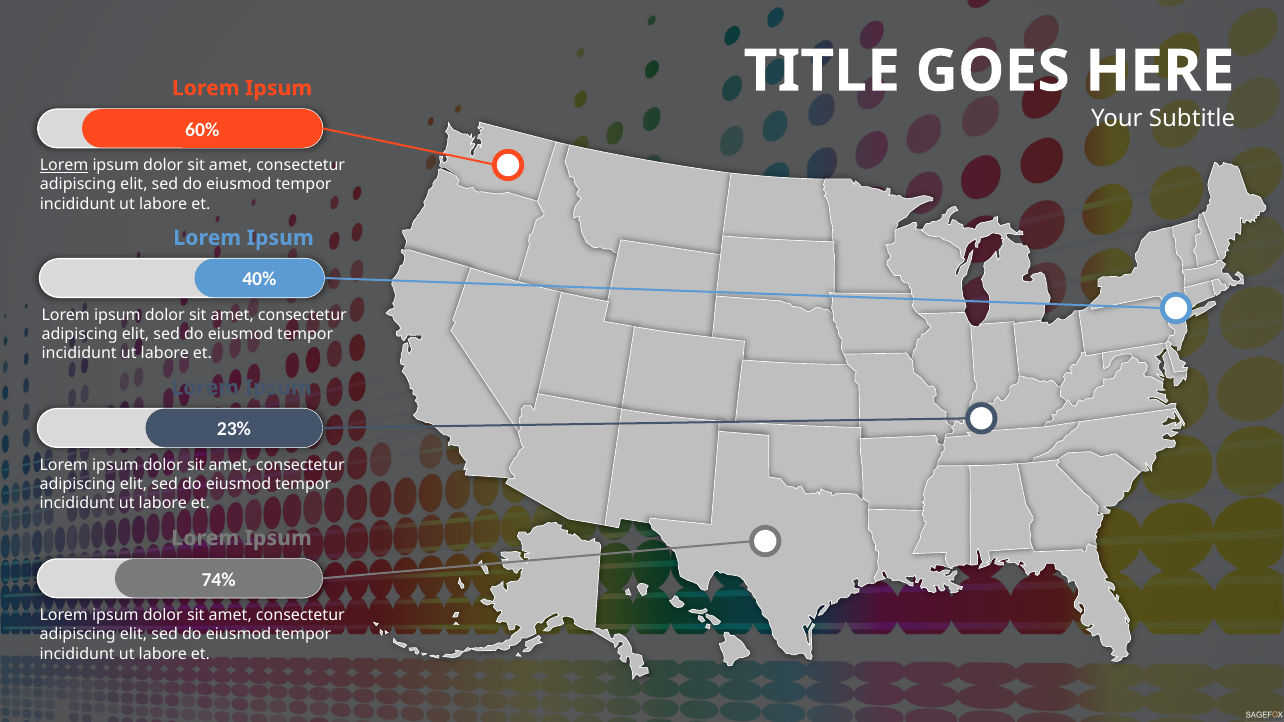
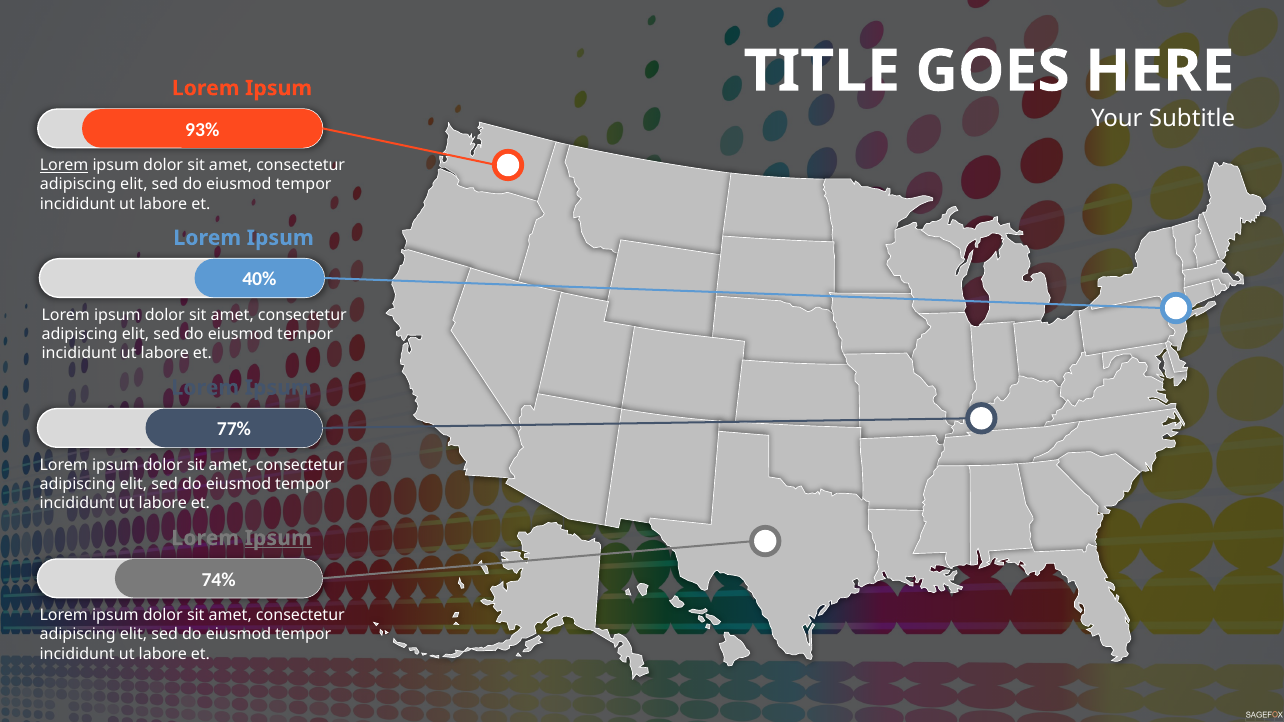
60%: 60% -> 93%
23%: 23% -> 77%
Ipsum at (278, 538) underline: none -> present
